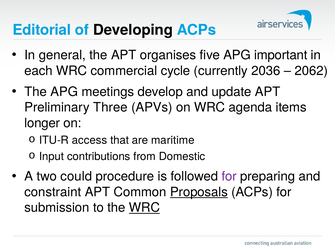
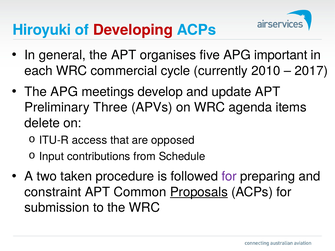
Editorial: Editorial -> Hiroyuki
Developing colour: black -> red
2036: 2036 -> 2010
2062: 2062 -> 2017
longer: longer -> delete
maritime: maritime -> opposed
Domestic: Domestic -> Schedule
could: could -> taken
WRC at (144, 208) underline: present -> none
